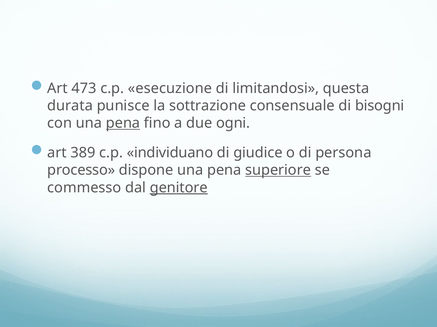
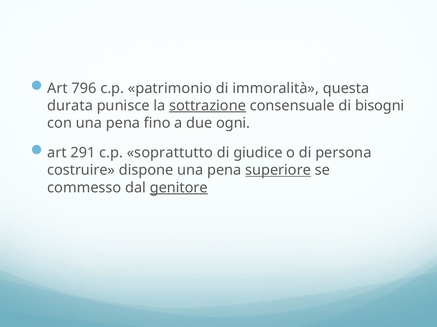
473: 473 -> 796
esecuzione: esecuzione -> patrimonio
limitandosi: limitandosi -> immoralità
sottrazione underline: none -> present
pena at (123, 123) underline: present -> none
389: 389 -> 291
individuano: individuano -> soprattutto
processo: processo -> costruire
